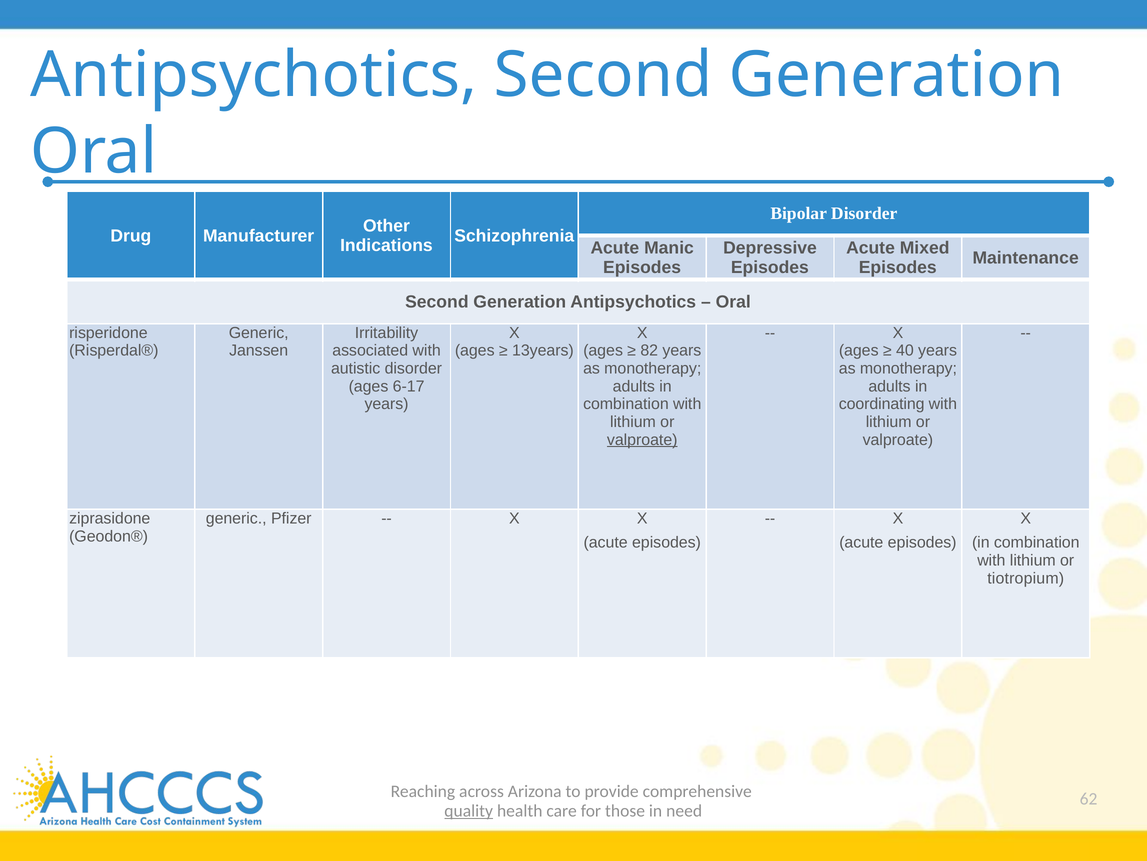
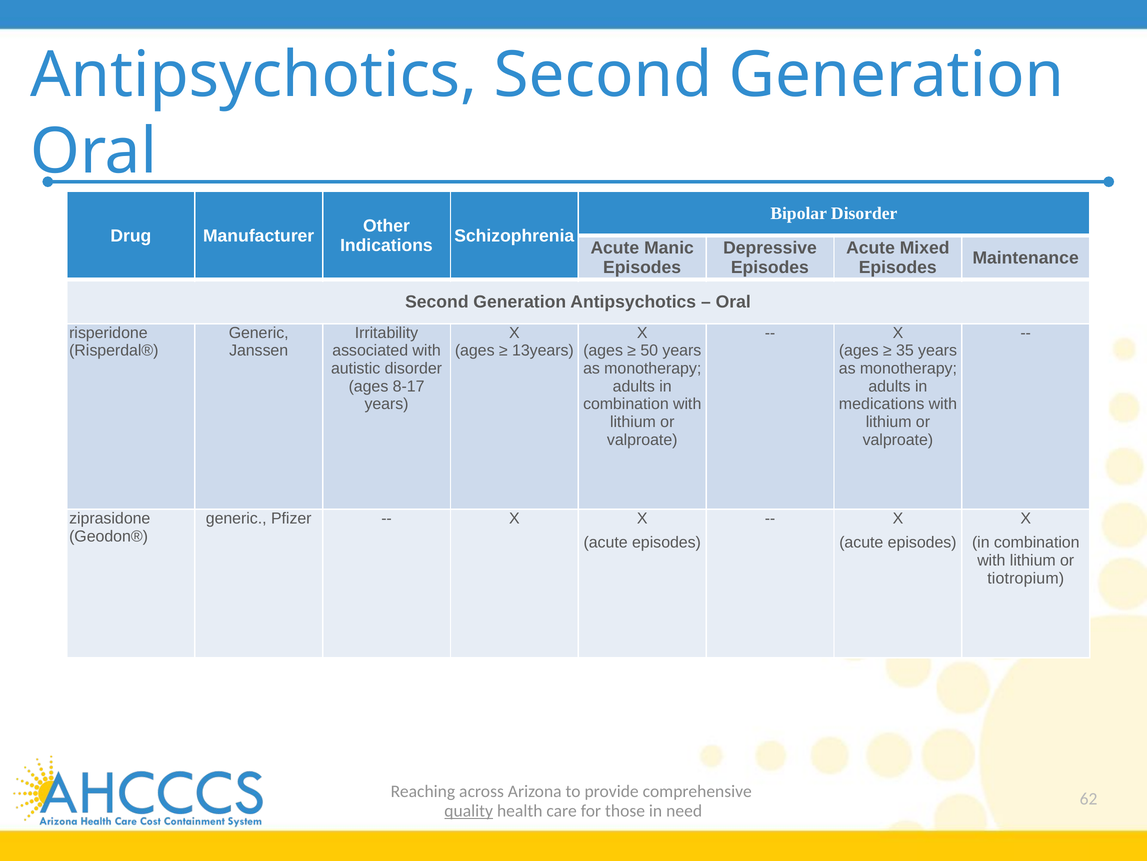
82: 82 -> 50
40: 40 -> 35
6-17: 6-17 -> 8-17
coordinating: coordinating -> medications
valproate at (642, 439) underline: present -> none
